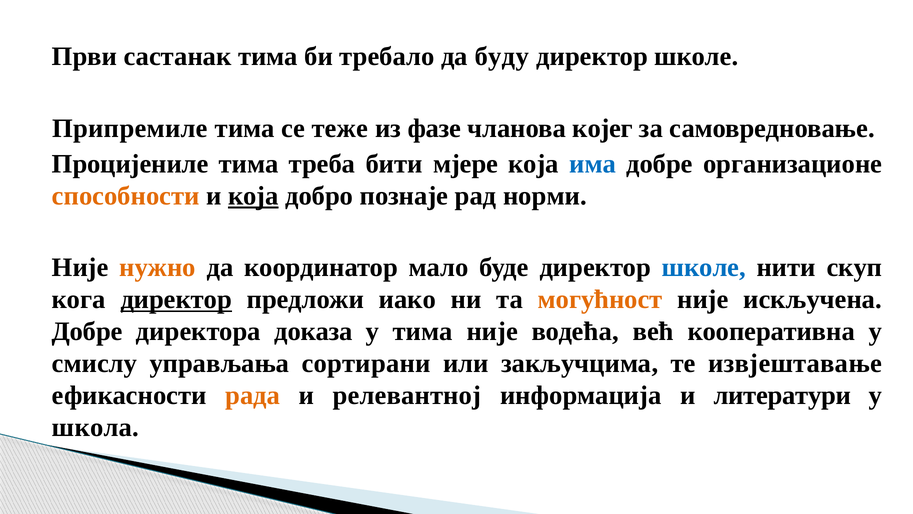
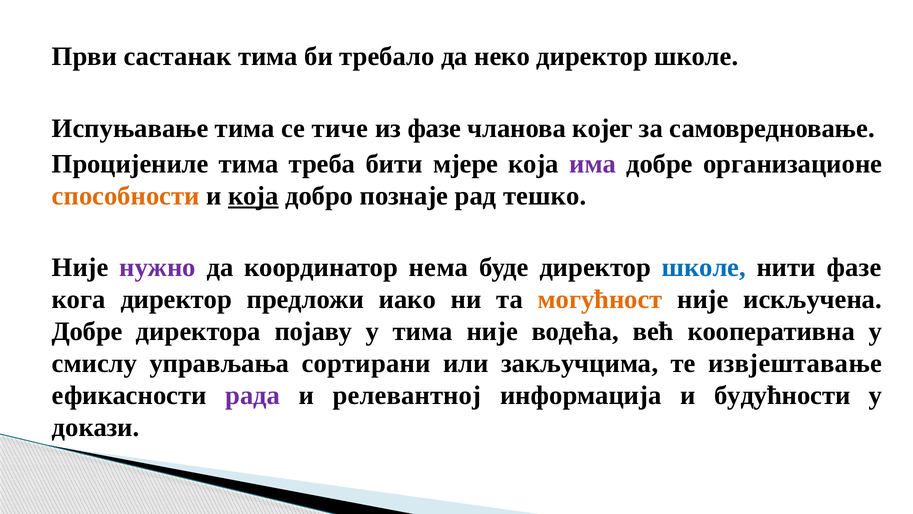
буду: буду -> неко
Припремиле: Припремиле -> Испуњавање
теже: теже -> тиче
има colour: blue -> purple
норми: норми -> тешко
нужно colour: orange -> purple
мало: мало -> нема
нити скуп: скуп -> фазе
директор at (176, 299) underline: present -> none
доказа: доказа -> појаву
рада colour: orange -> purple
литератури: литератури -> будућности
школа: школа -> докази
